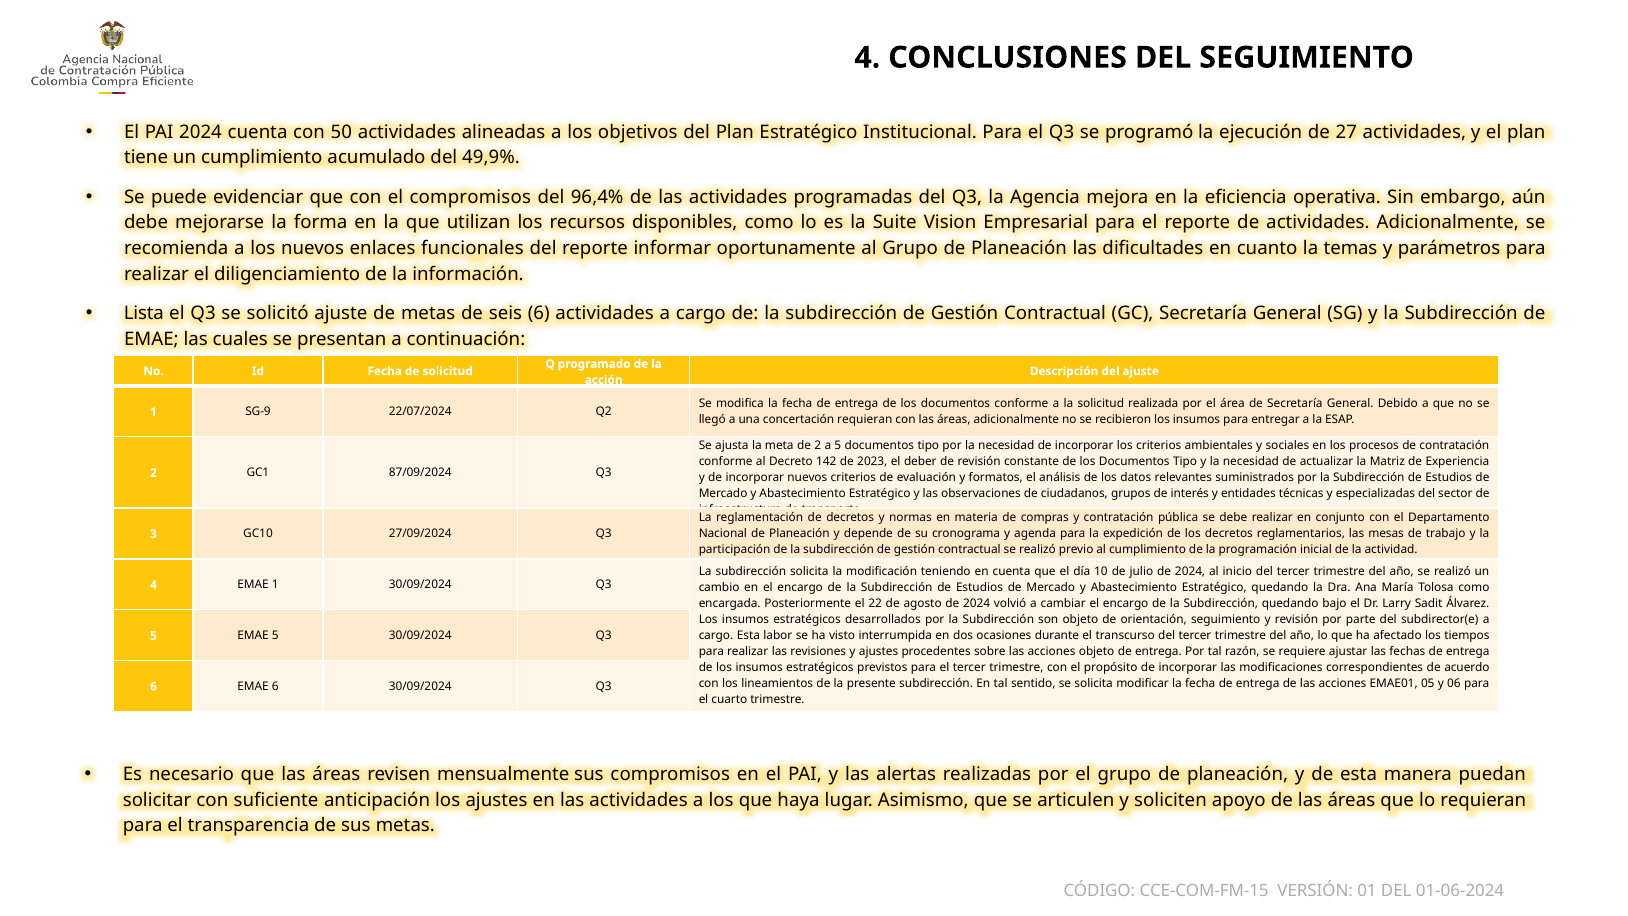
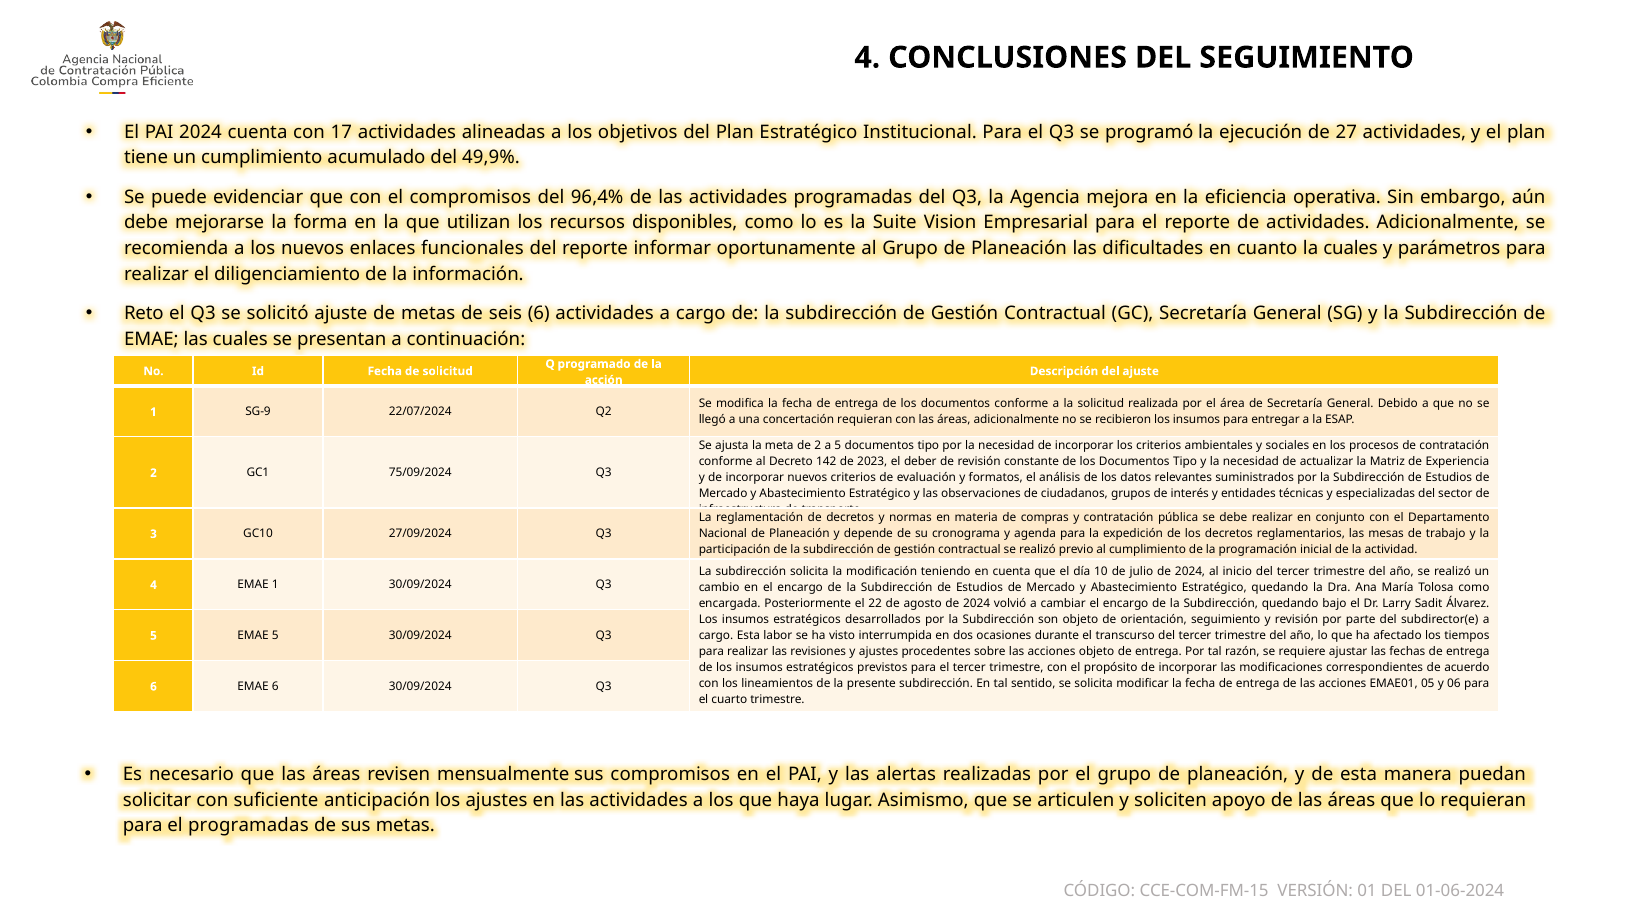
50: 50 -> 17
la temas: temas -> cuales
Lista: Lista -> Reto
87/09/2024: 87/09/2024 -> 75/09/2024
el transparencia: transparencia -> programadas
